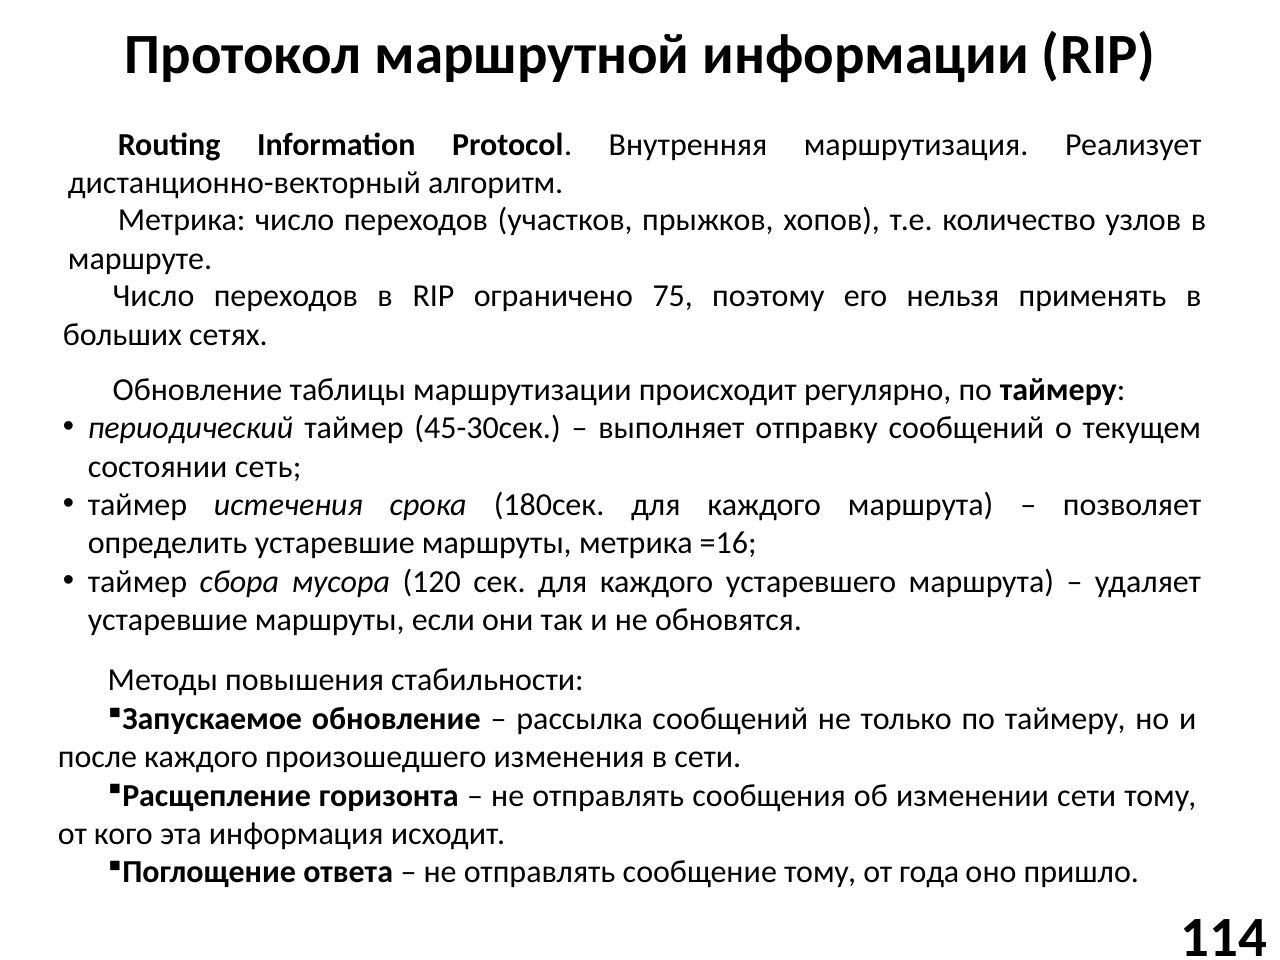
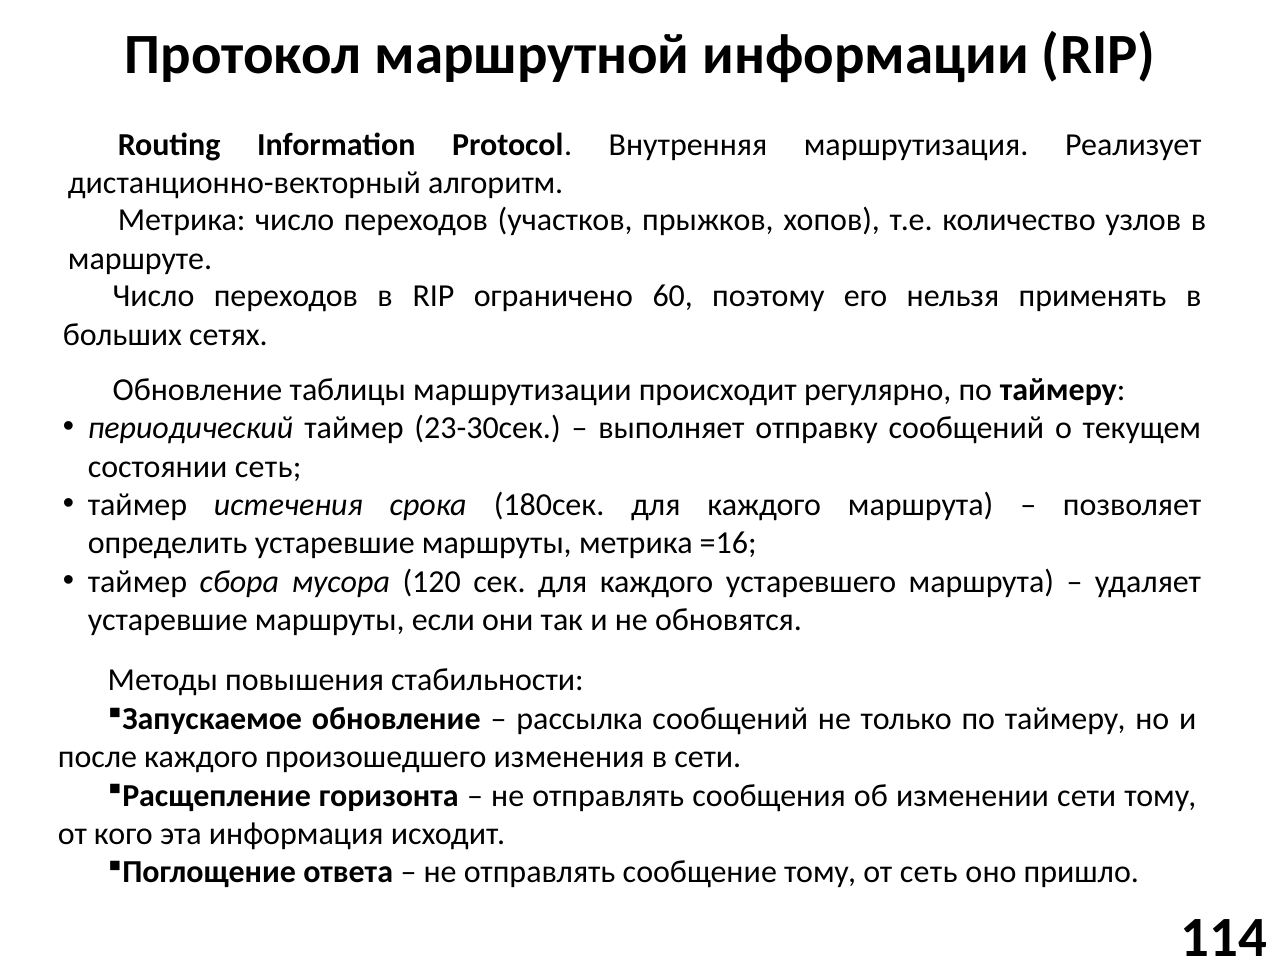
75: 75 -> 60
45-30сек: 45-30сек -> 23-30сек
от года: года -> сеть
